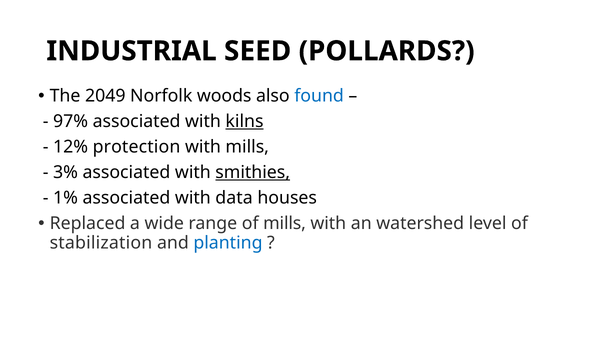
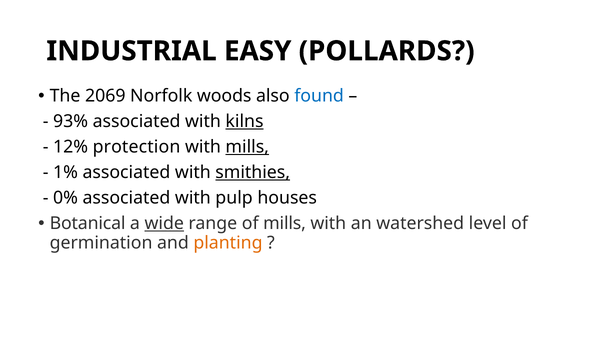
SEED: SEED -> EASY
2049: 2049 -> 2069
97%: 97% -> 93%
mills at (247, 147) underline: none -> present
3%: 3% -> 1%
1%: 1% -> 0%
data: data -> pulp
Replaced: Replaced -> Botanical
wide underline: none -> present
stabilization: stabilization -> germination
planting colour: blue -> orange
